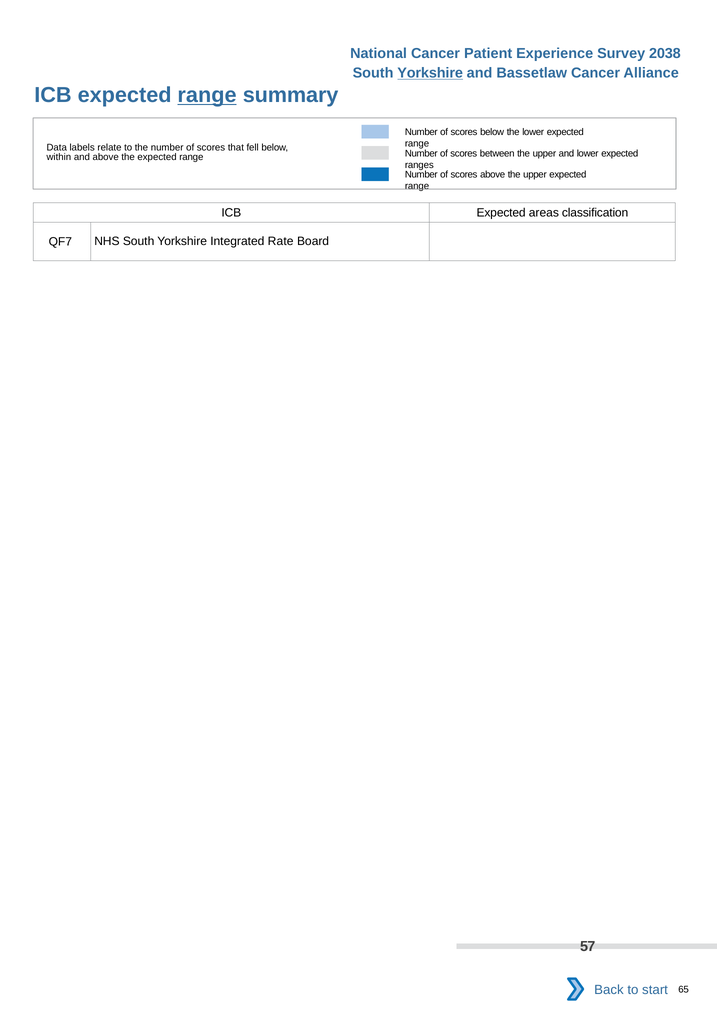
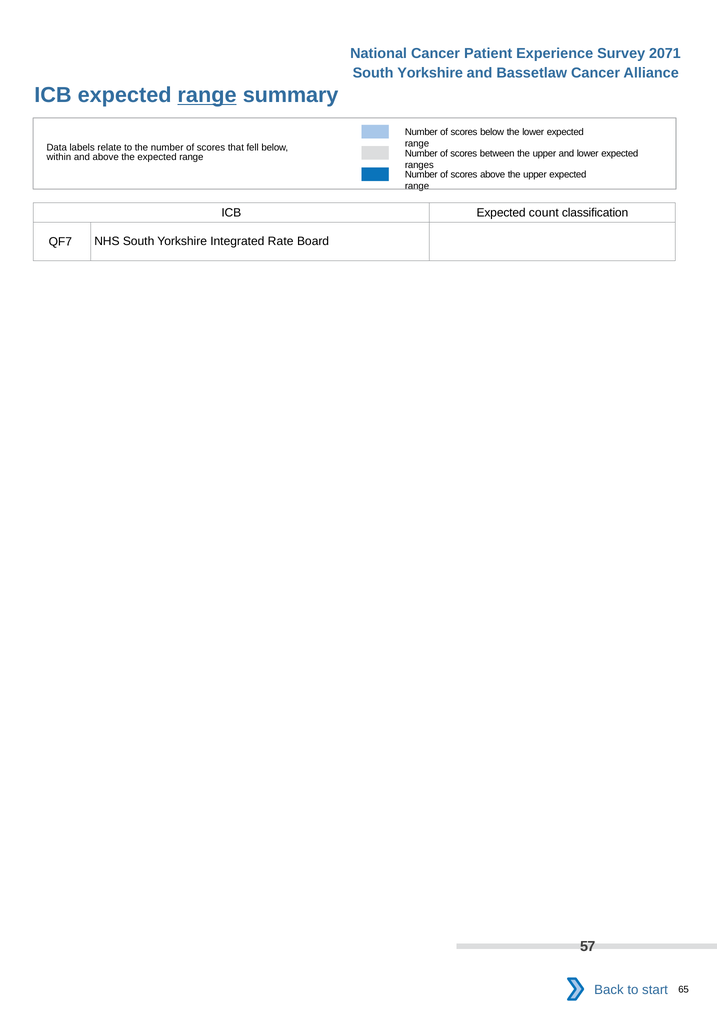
2038: 2038 -> 2071
Yorkshire at (430, 73) underline: present -> none
areas: areas -> count
